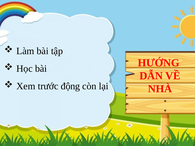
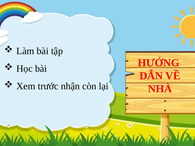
động: động -> nhận
